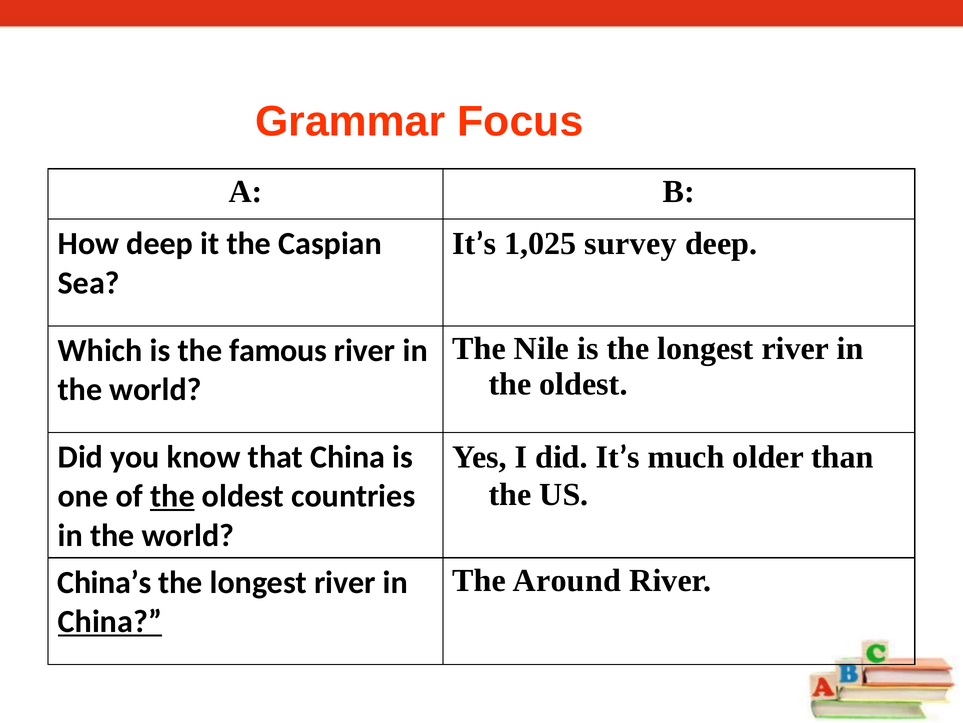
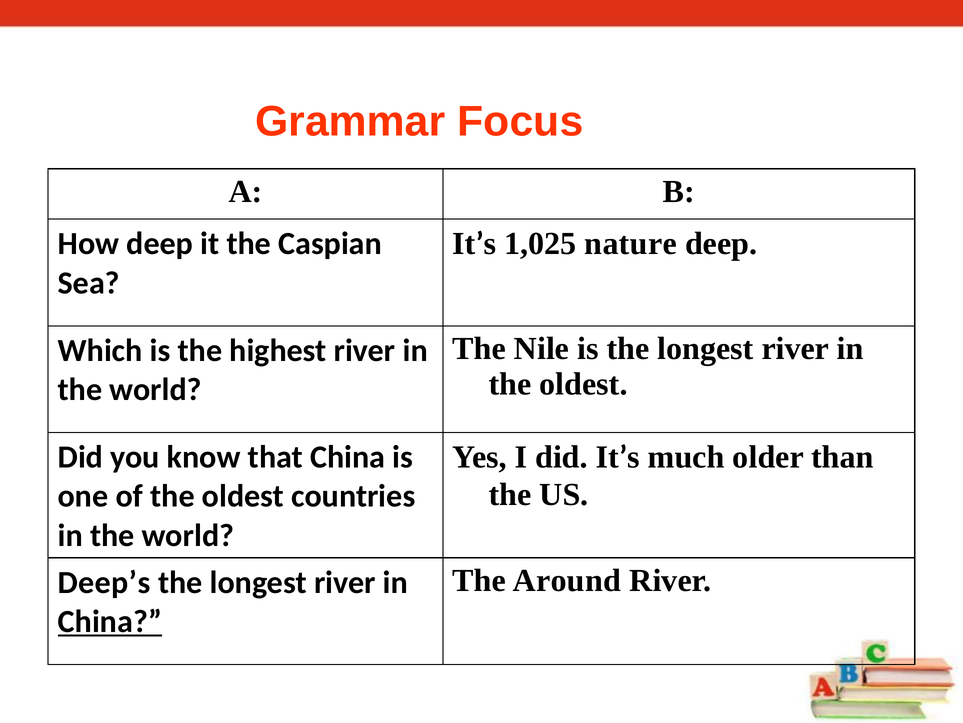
survey: survey -> nature
famous: famous -> highest
the at (172, 496) underline: present -> none
China’s: China’s -> Deep’s
